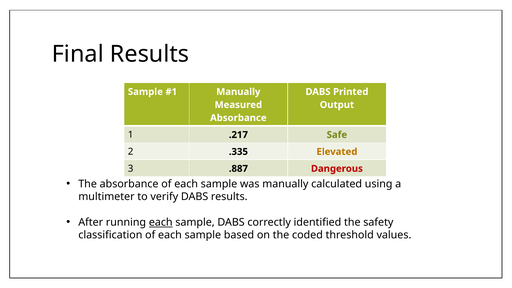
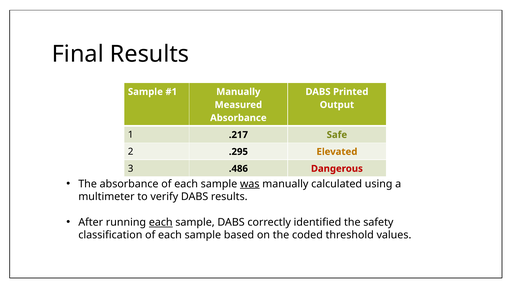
.335: .335 -> .295
.887: .887 -> .486
was underline: none -> present
